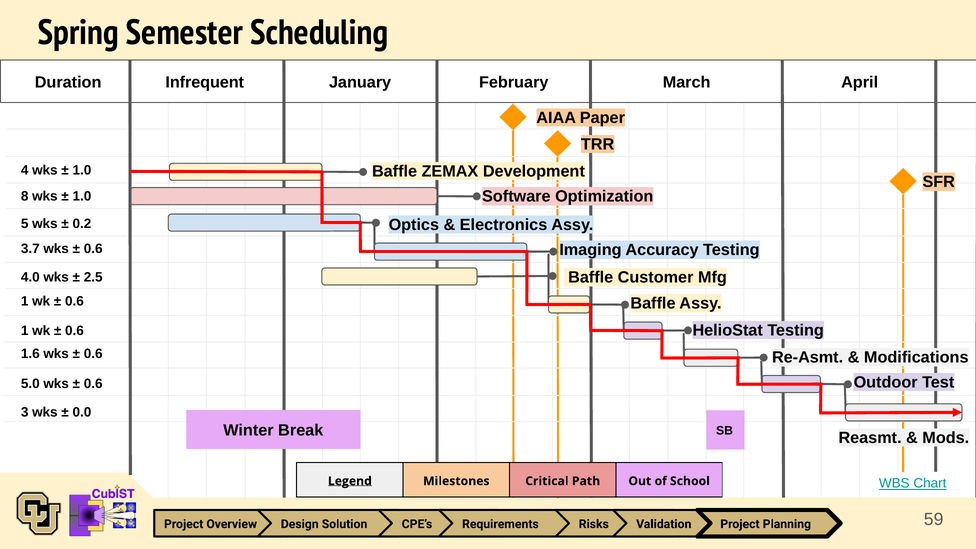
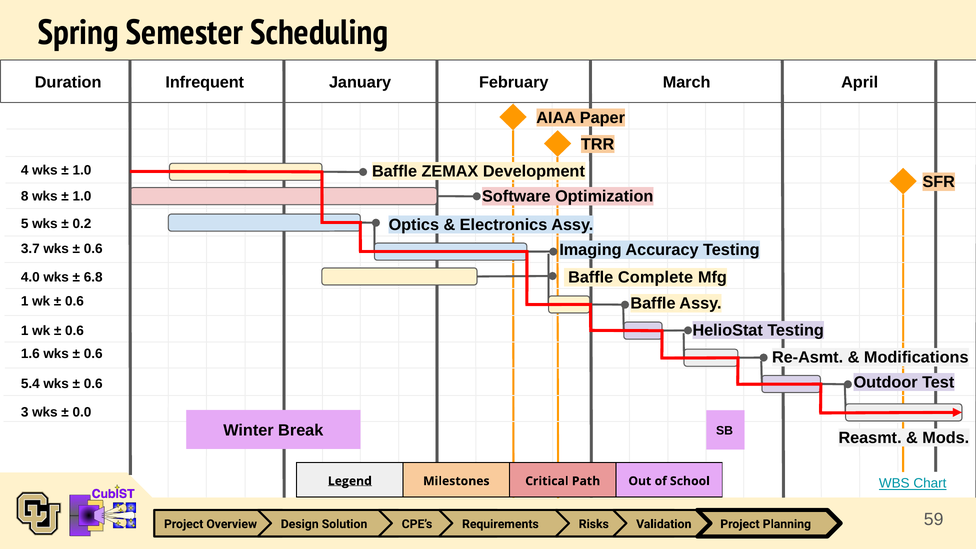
Customer: Customer -> Complete
2.5: 2.5 -> 6.8
5.0: 5.0 -> 5.4
